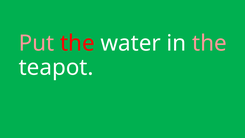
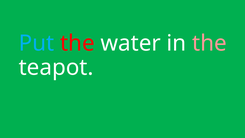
Put colour: pink -> light blue
